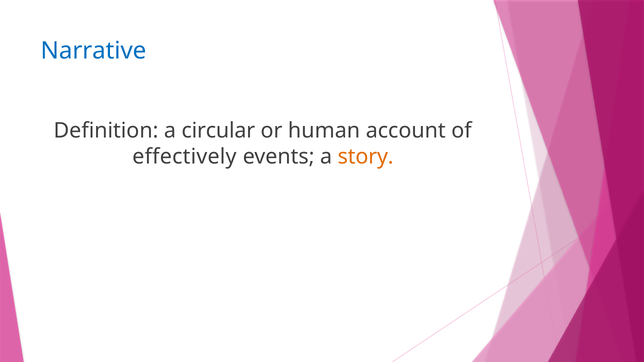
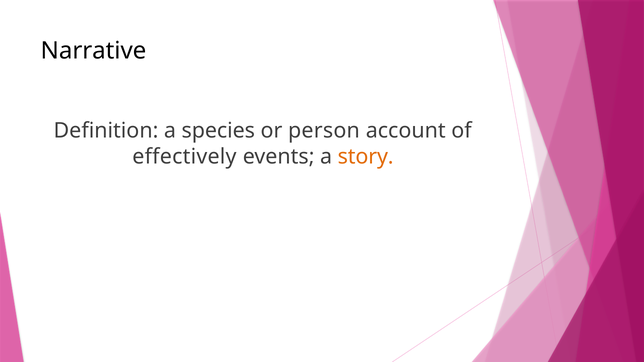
Narrative colour: blue -> black
circular: circular -> species
human: human -> person
